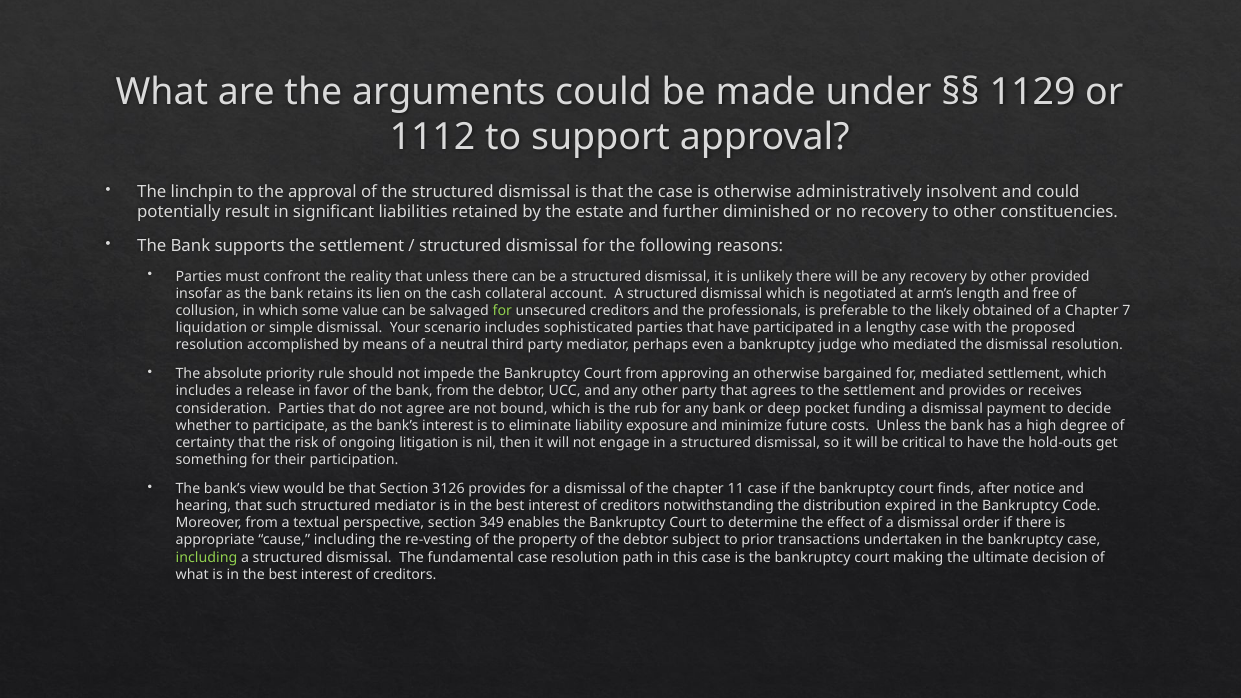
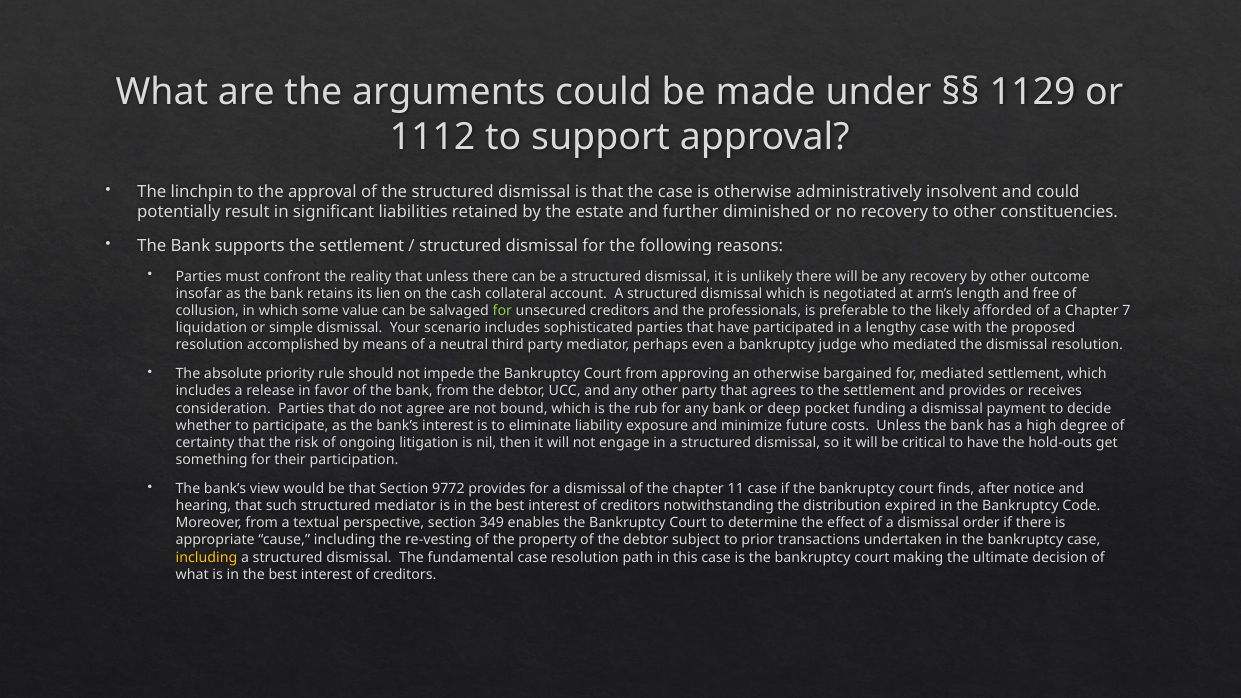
provided: provided -> outcome
obtained: obtained -> afforded
3126: 3126 -> 9772
including at (206, 557) colour: light green -> yellow
